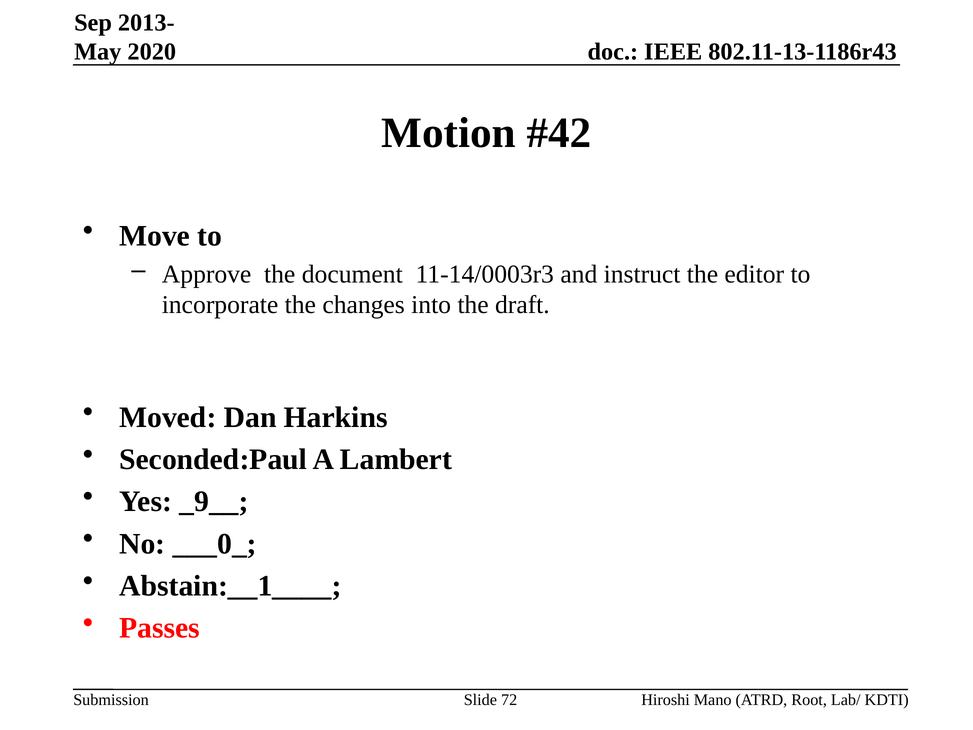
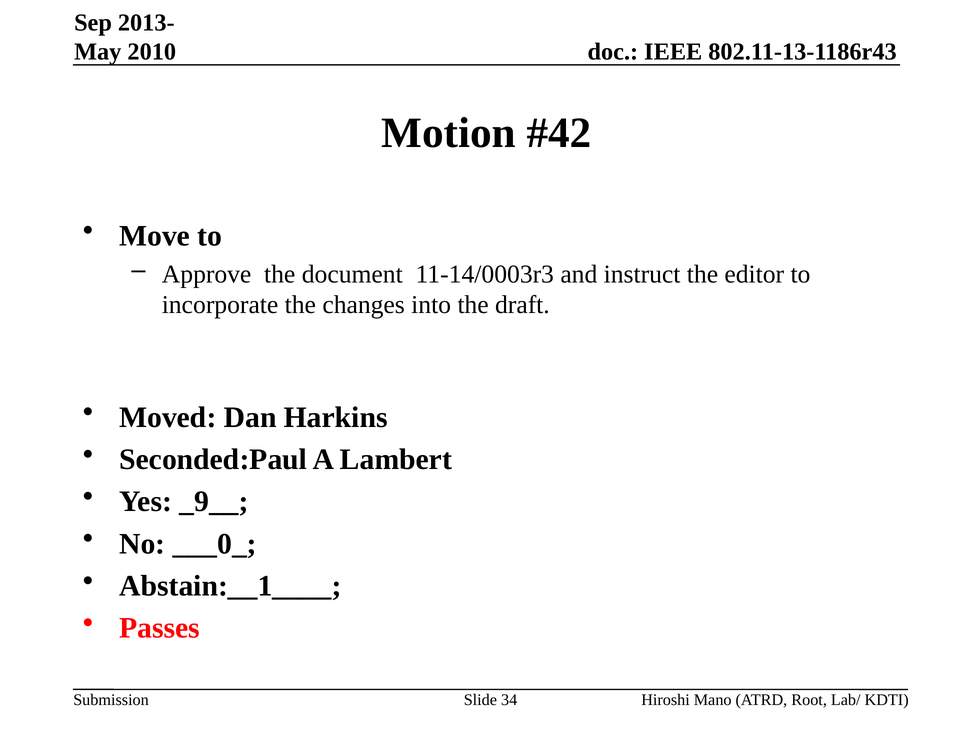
2020: 2020 -> 2010
72: 72 -> 34
